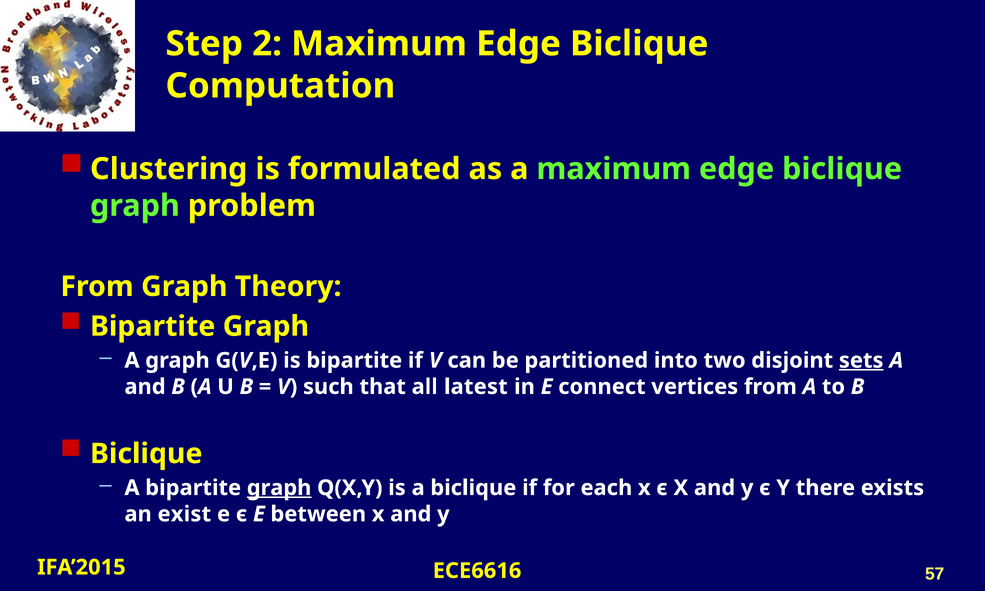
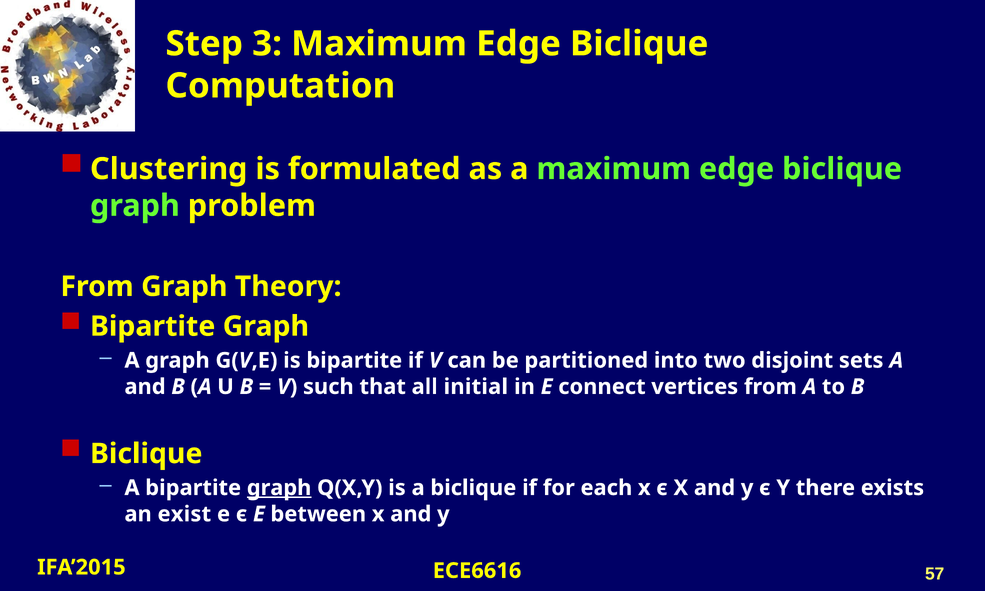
2: 2 -> 3
sets underline: present -> none
latest: latest -> initial
